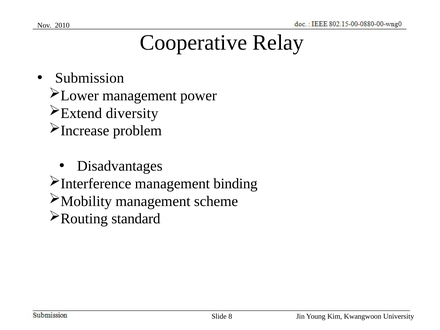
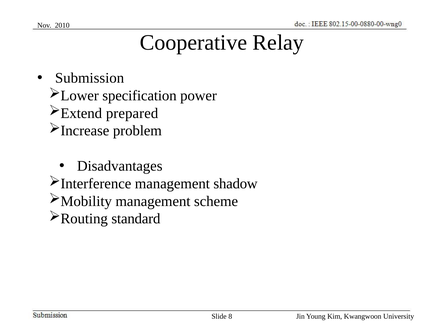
management at (140, 96): management -> specification
diversity: diversity -> prepared
binding: binding -> shadow
